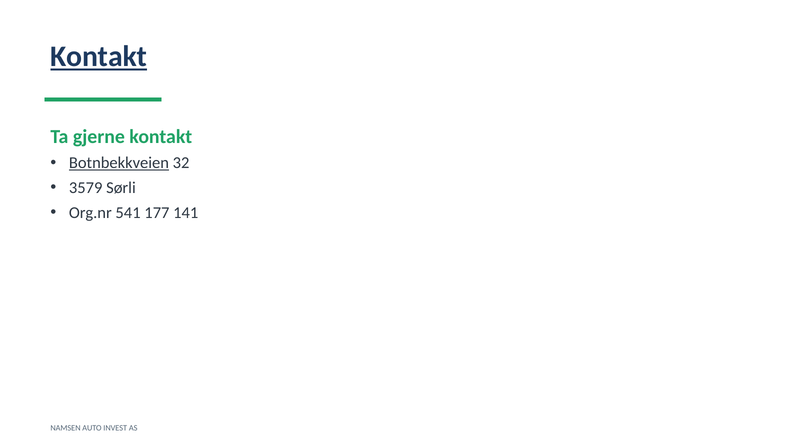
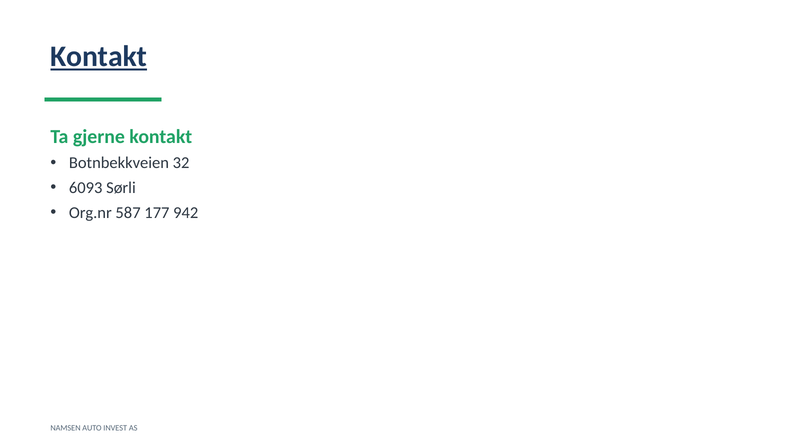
Botnbekkveien underline: present -> none
3579: 3579 -> 6093
541: 541 -> 587
141: 141 -> 942
